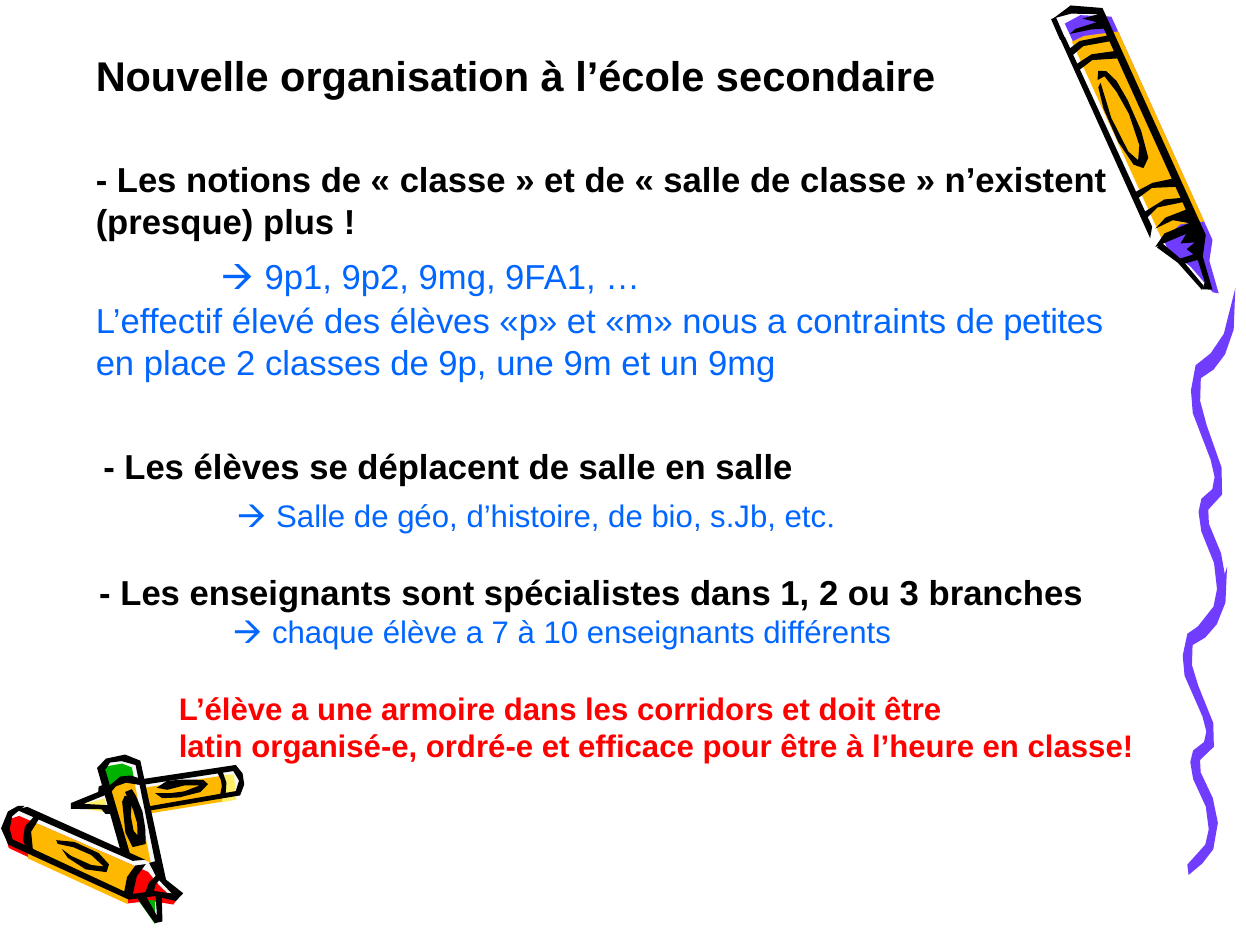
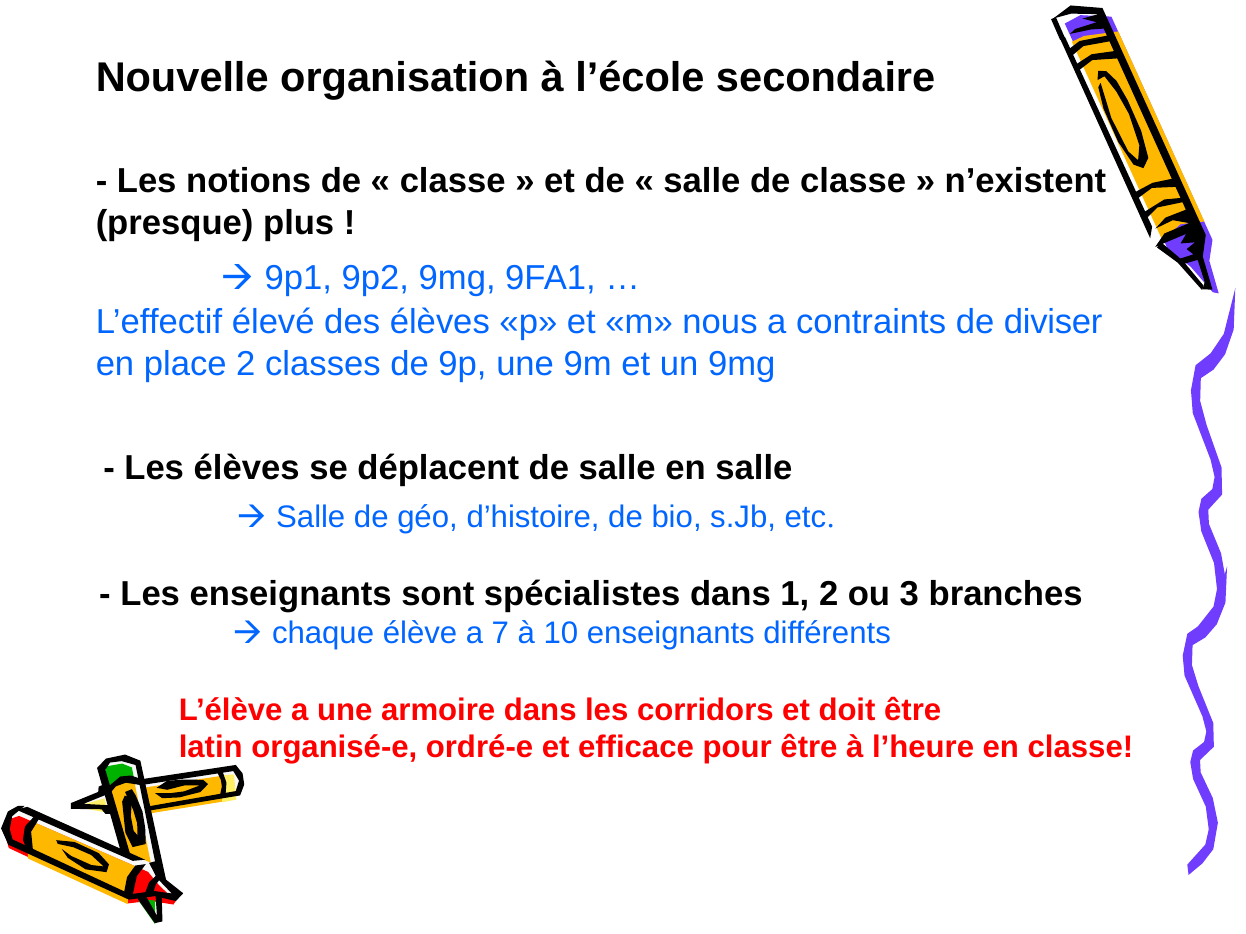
petites: petites -> diviser
